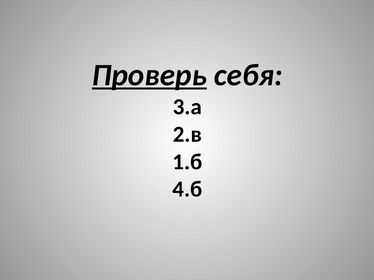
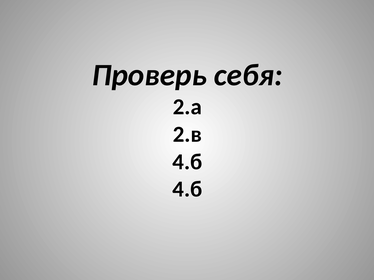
Проверь underline: present -> none
3.а: 3.а -> 2.а
1.б at (187, 162): 1.б -> 4.б
